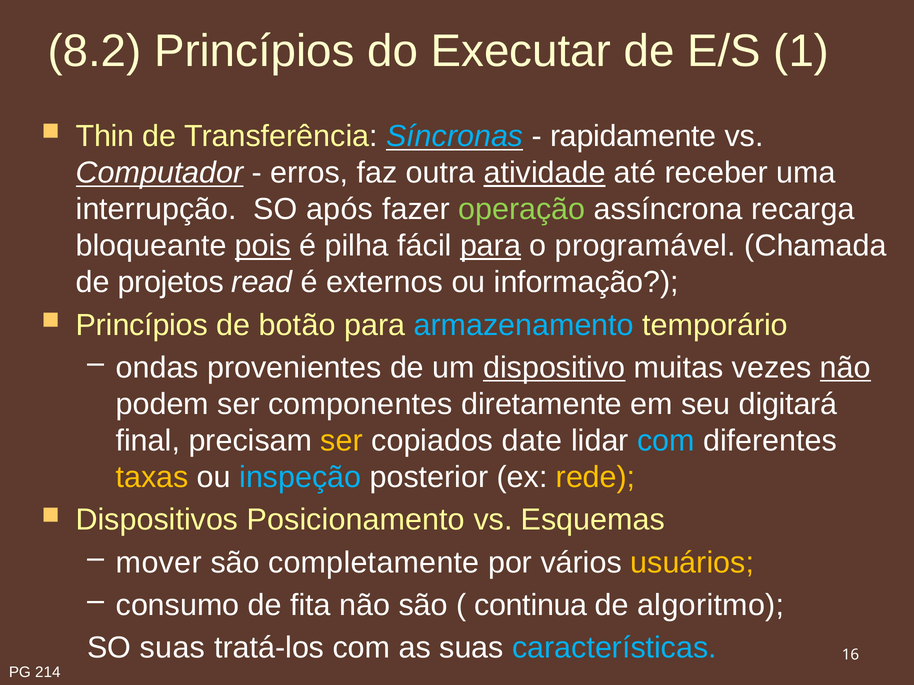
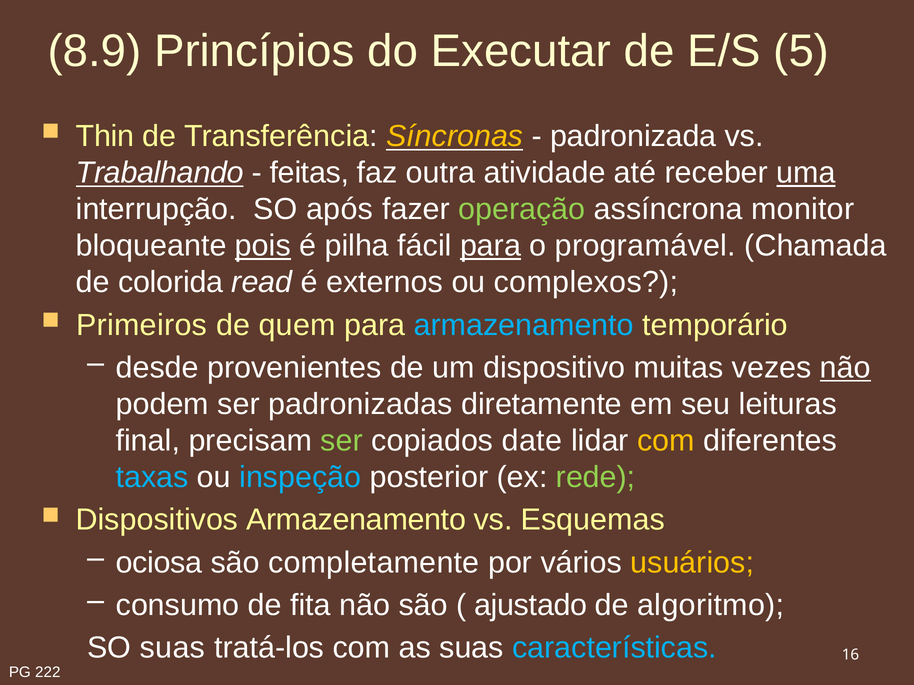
8.2: 8.2 -> 8.9
1: 1 -> 5
Síncronas colour: light blue -> yellow
rapidamente: rapidamente -> padronizada
Computador: Computador -> Trabalhando
erros: erros -> feitas
atividade underline: present -> none
uma underline: none -> present
recarga: recarga -> monitor
projetos: projetos -> colorida
informação: informação -> complexos
Princípios at (142, 325): Princípios -> Primeiros
botão: botão -> quem
ondas: ondas -> desde
dispositivo underline: present -> none
componentes: componentes -> padronizadas
digitará: digitará -> leituras
ser at (342, 441) colour: yellow -> light green
com at (666, 441) colour: light blue -> yellow
taxas colour: yellow -> light blue
rede colour: yellow -> light green
Dispositivos Posicionamento: Posicionamento -> Armazenamento
mover: mover -> ociosa
continua: continua -> ajustado
214: 214 -> 222
